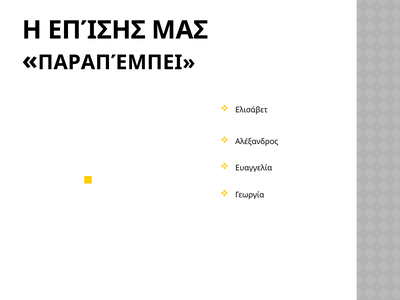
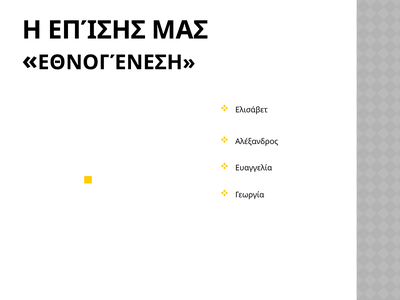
ΠΑΡΑΠΈΜΠΕΙ: ΠΑΡΑΠΈΜΠΕΙ -> ΕΘΝΟΓΈΝΕΣΗ
